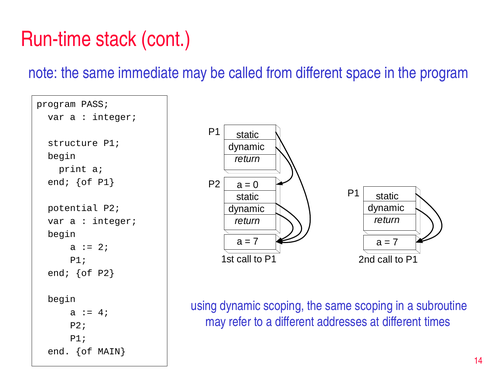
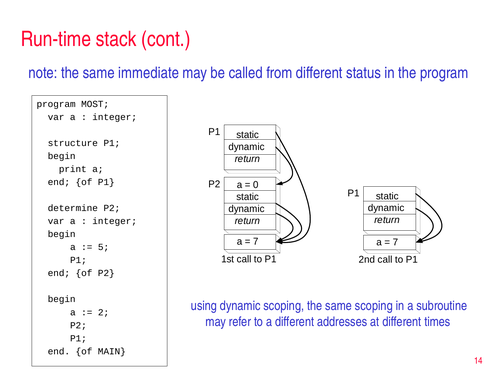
space: space -> status
PASS: PASS -> MOST
potential: potential -> determine
2: 2 -> 5
4: 4 -> 2
